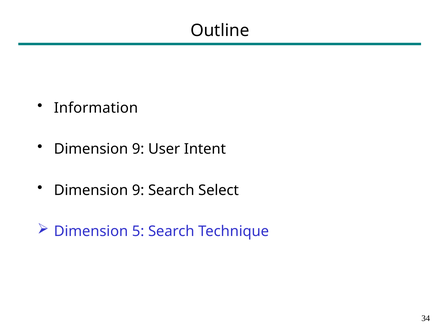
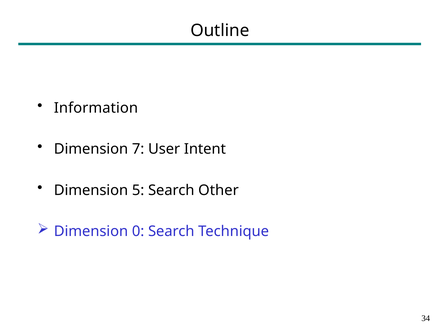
9 at (138, 149): 9 -> 7
9 at (138, 190): 9 -> 5
Select: Select -> Other
5: 5 -> 0
